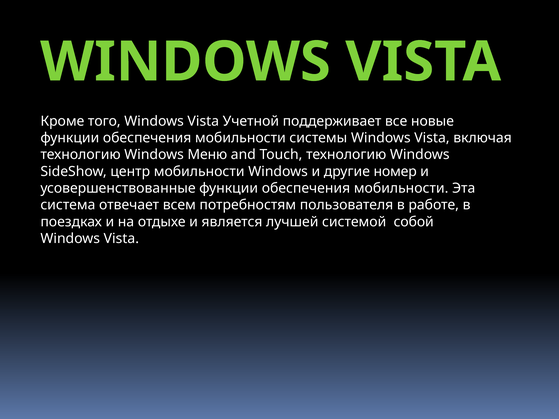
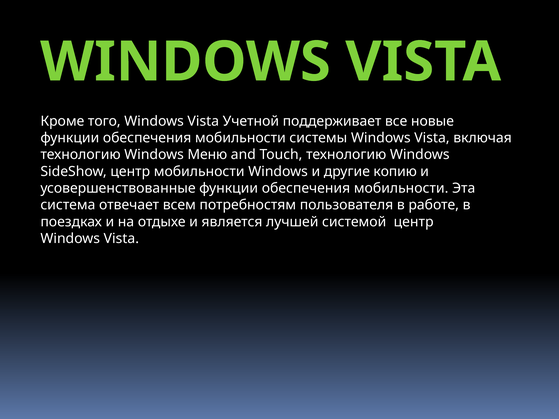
номер: номер -> копию
системой собой: собой -> центр
